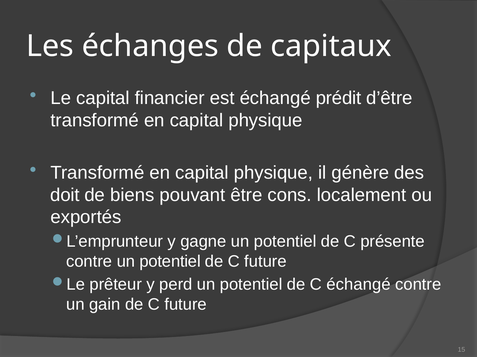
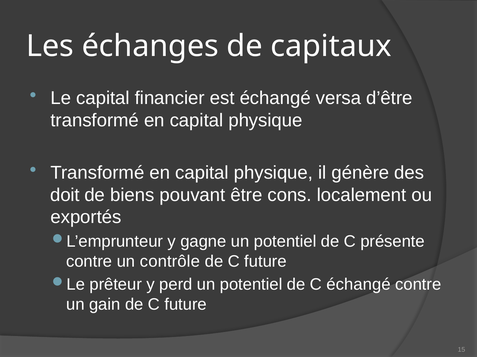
prédit: prédit -> versa
contre un potentiel: potentiel -> contrôle
